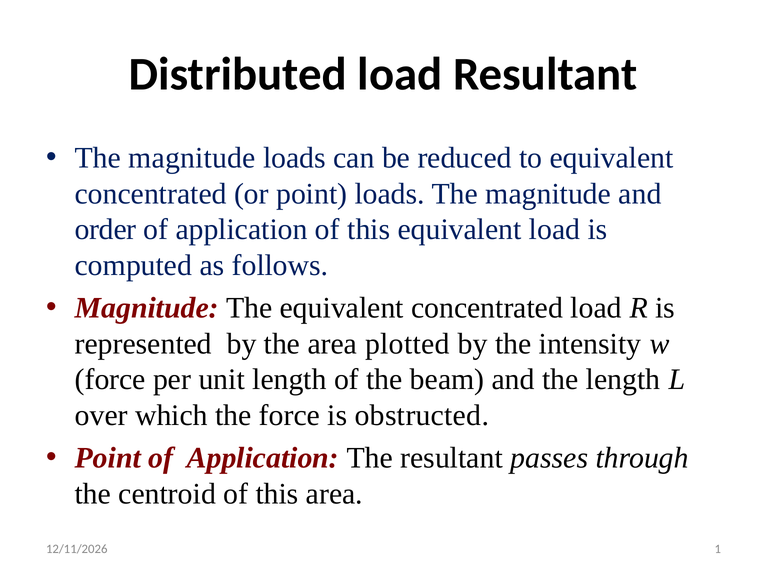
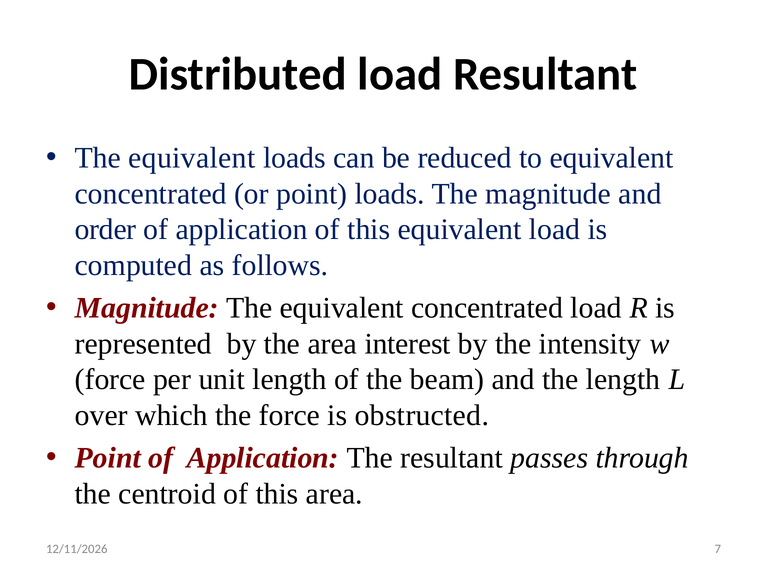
magnitude at (192, 158): magnitude -> equivalent
plotted: plotted -> interest
1: 1 -> 7
